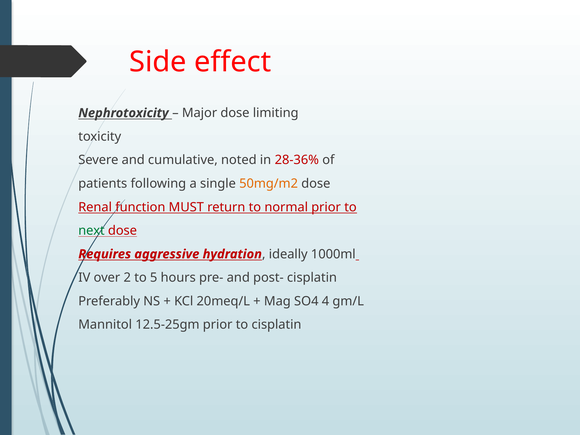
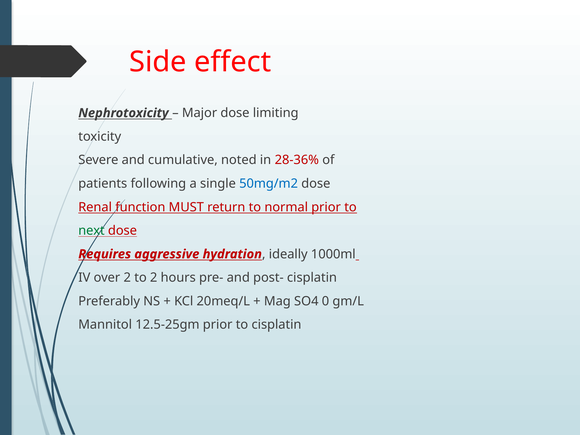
50mg/m2 colour: orange -> blue
to 5: 5 -> 2
4: 4 -> 0
